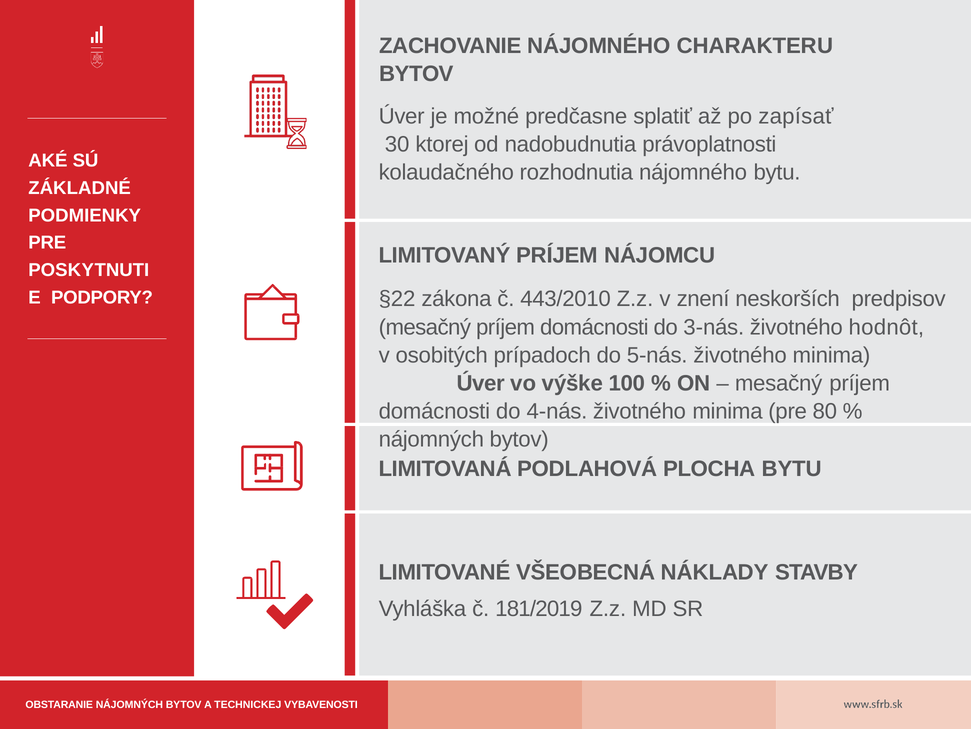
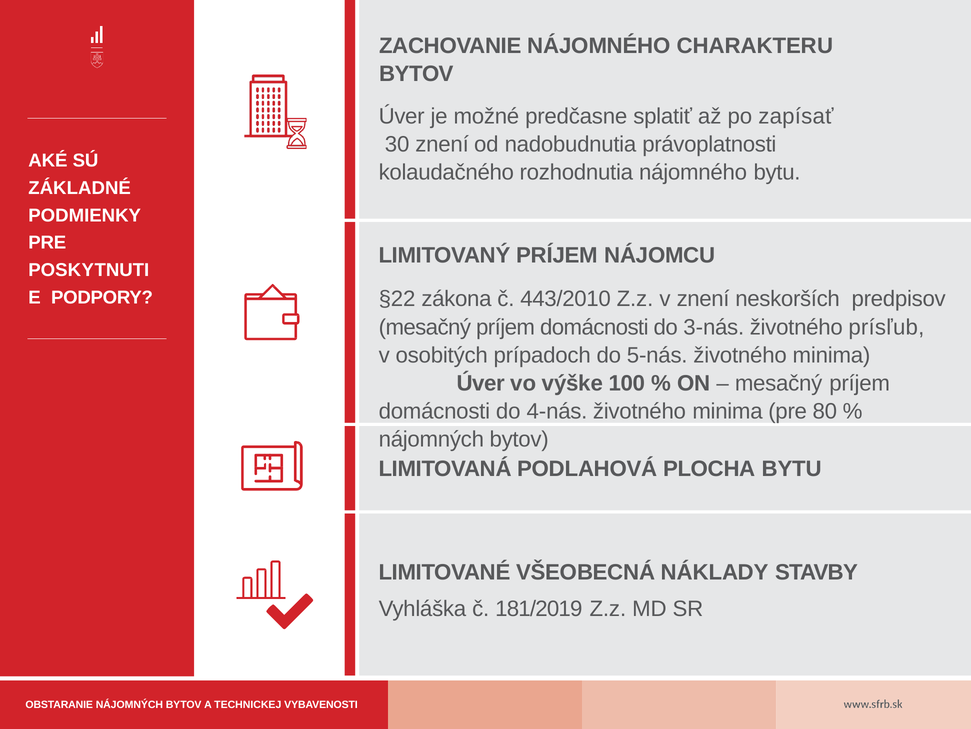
30 ktorej: ktorej -> znení
hodnôt: hodnôt -> prísľub
